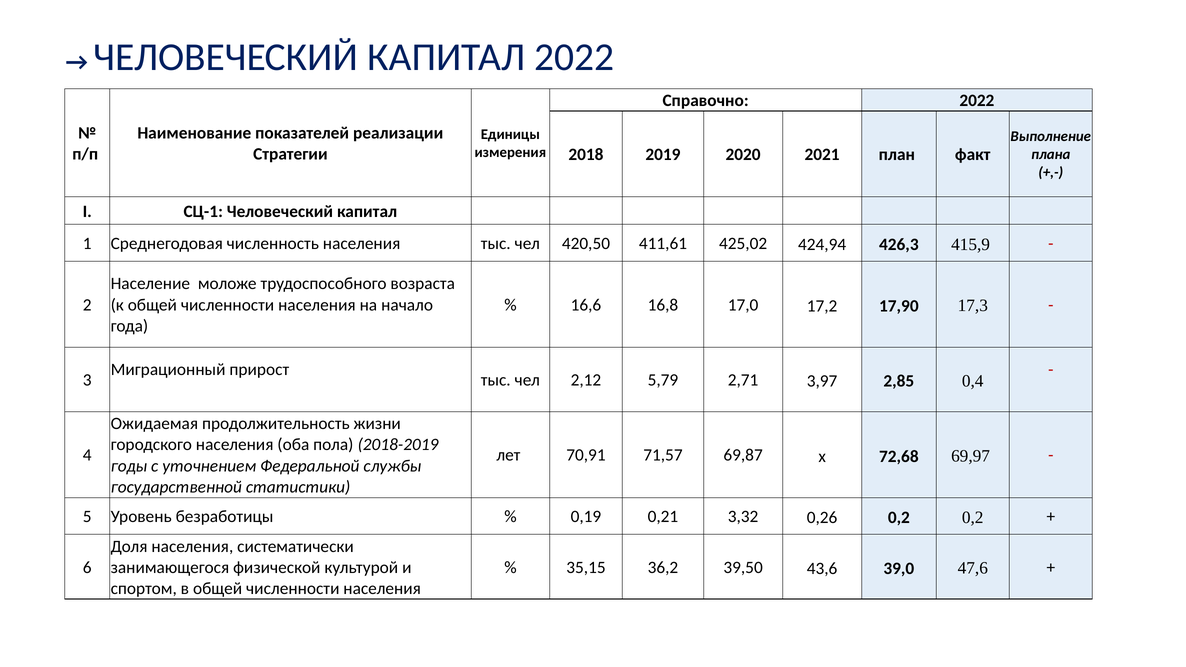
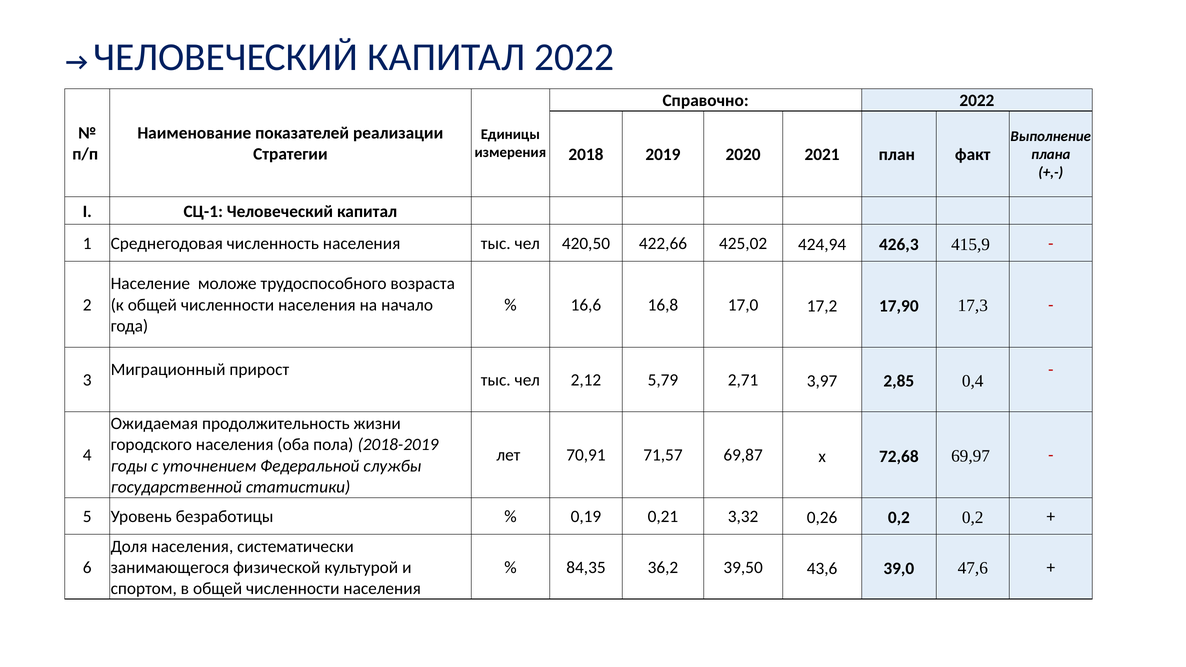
411,61: 411,61 -> 422,66
35,15: 35,15 -> 84,35
